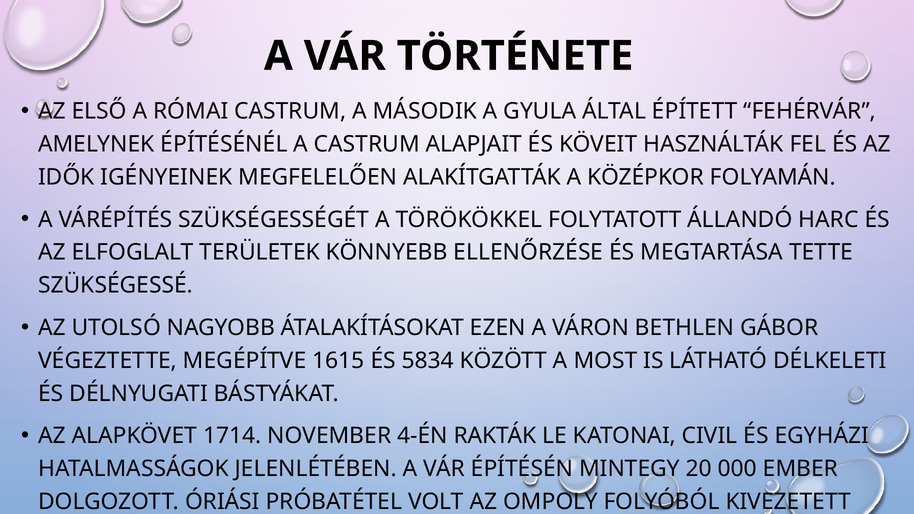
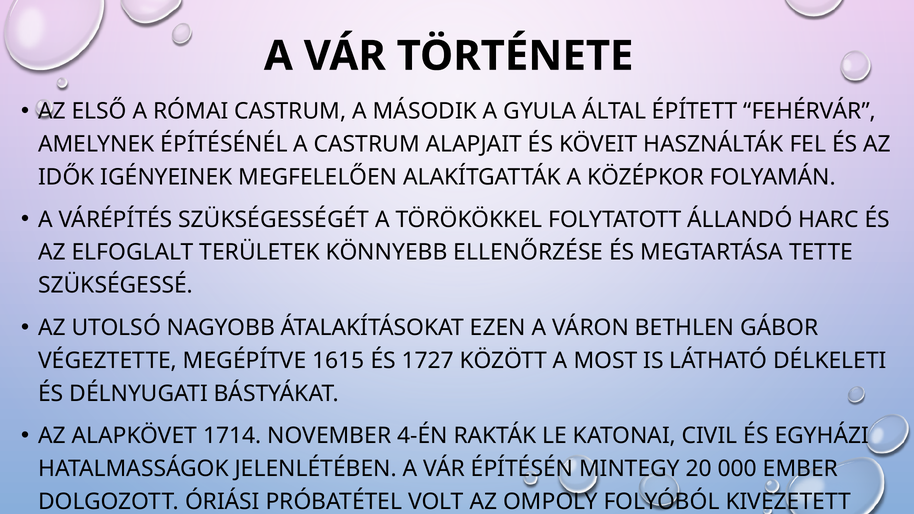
5834: 5834 -> 1727
